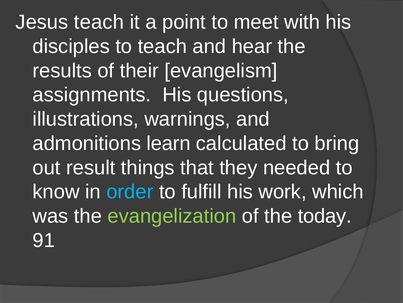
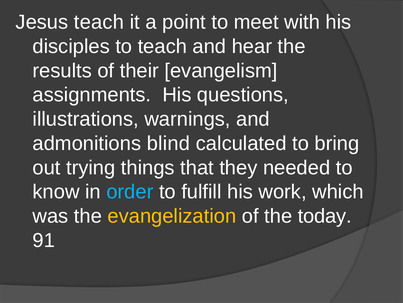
learn: learn -> blind
result: result -> trying
evangelization colour: light green -> yellow
